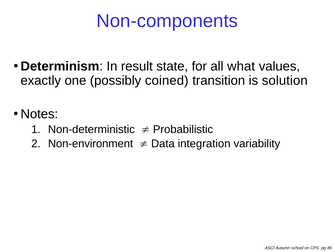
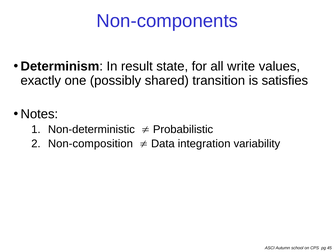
what: what -> write
coined: coined -> shared
solution: solution -> satisfies
Non-environment: Non-environment -> Non-composition
